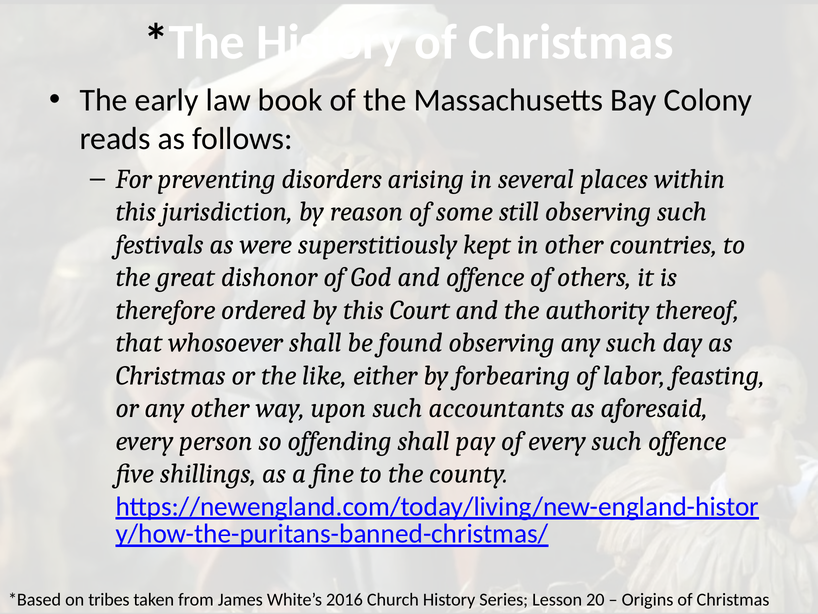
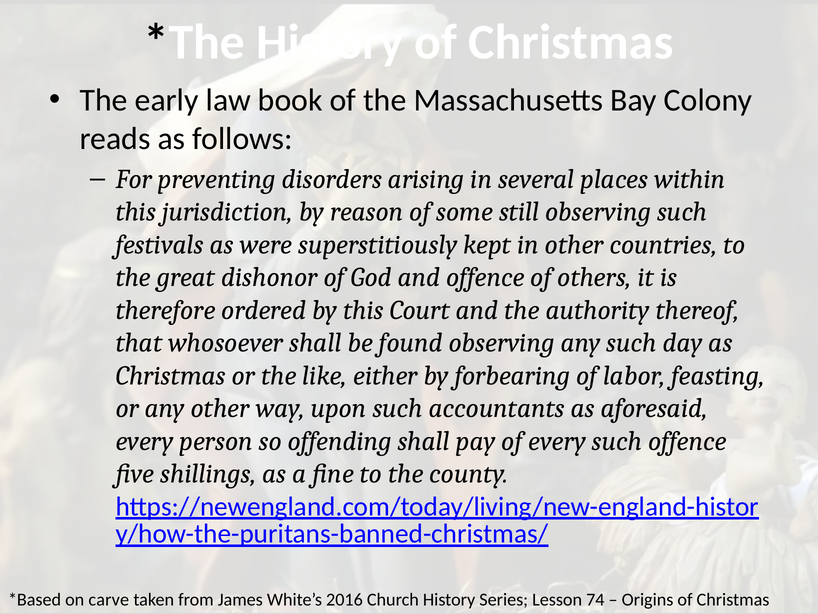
tribes: tribes -> carve
20: 20 -> 74
